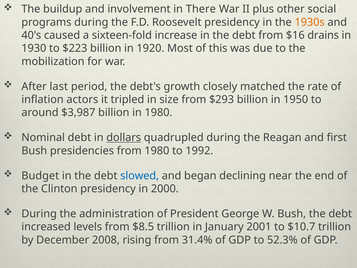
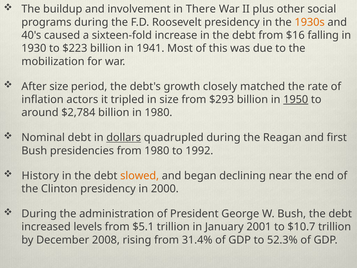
drains: drains -> falling
1920: 1920 -> 1941
After last: last -> size
1950 underline: none -> present
$3,987: $3,987 -> $2,784
Budget: Budget -> History
slowed colour: blue -> orange
$8.5: $8.5 -> $5.1
